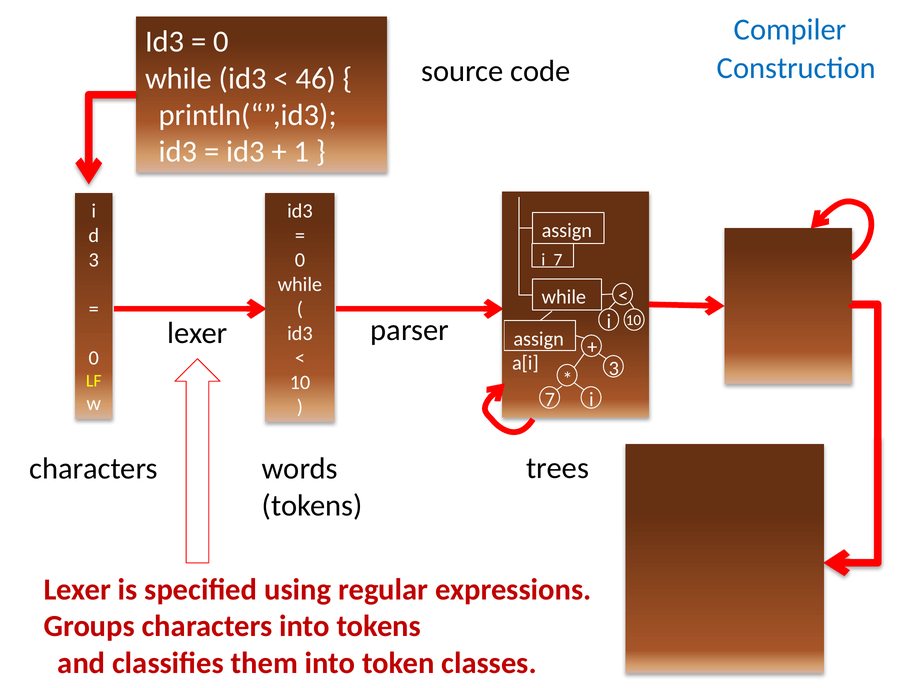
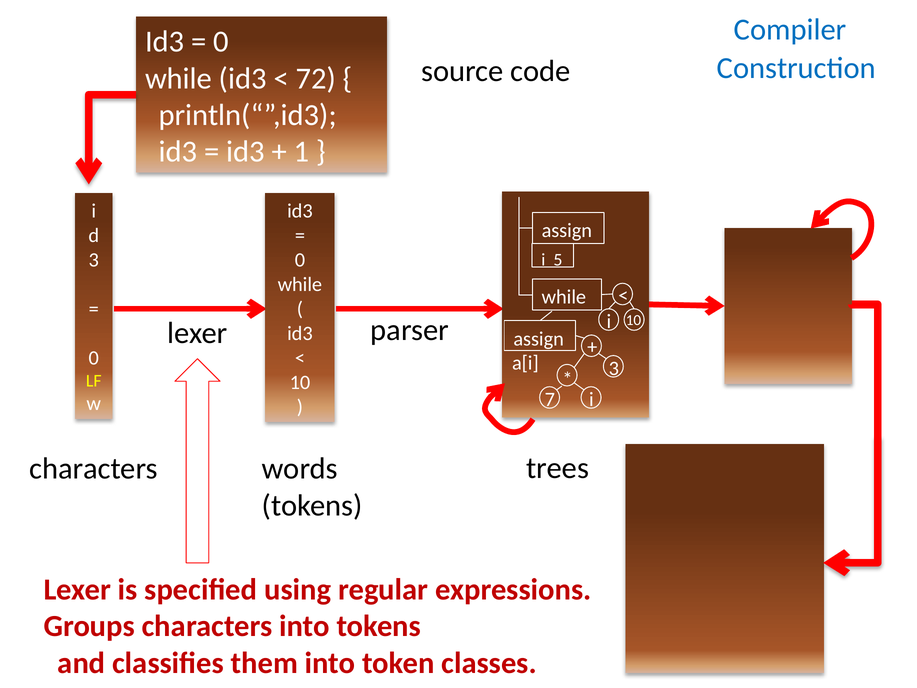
46: 46 -> 72
i 7: 7 -> 5
